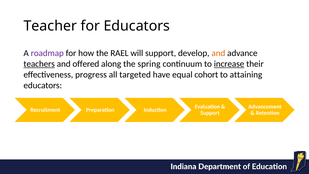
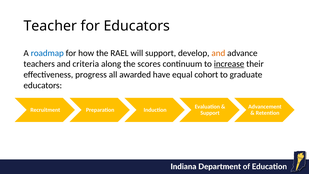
roadmap colour: purple -> blue
teachers underline: present -> none
offered: offered -> criteria
spring: spring -> scores
targeted: targeted -> awarded
attaining: attaining -> graduate
